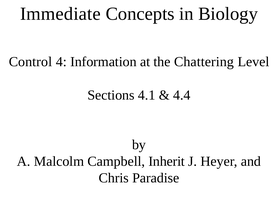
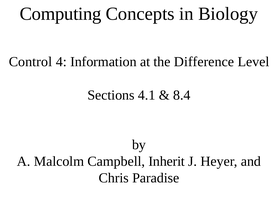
Immediate: Immediate -> Computing
Chattering: Chattering -> Difference
4.4: 4.4 -> 8.4
